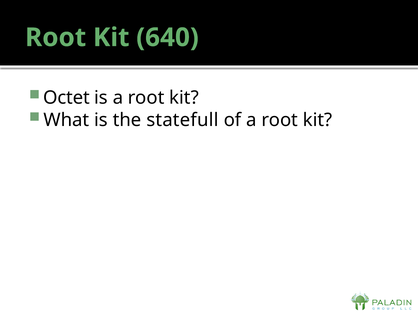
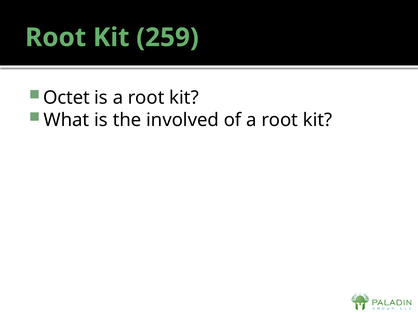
640: 640 -> 259
statefull: statefull -> involved
